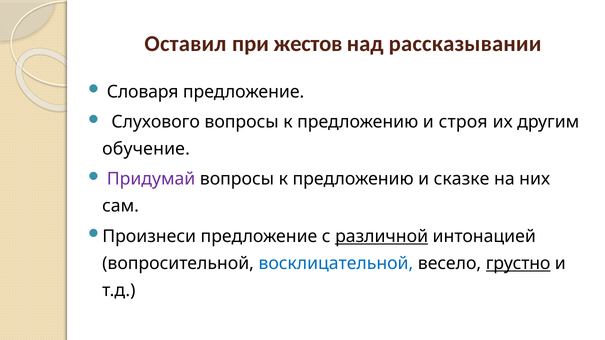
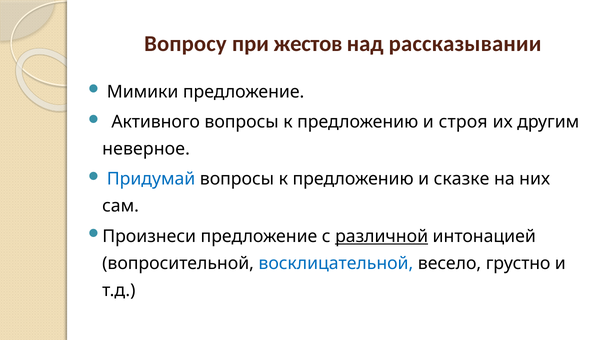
Оставил: Оставил -> Вопросу
Словаря: Словаря -> Мимики
Слухового: Слухового -> Активного
обучение: обучение -> неверное
Придумай colour: purple -> blue
грустно underline: present -> none
